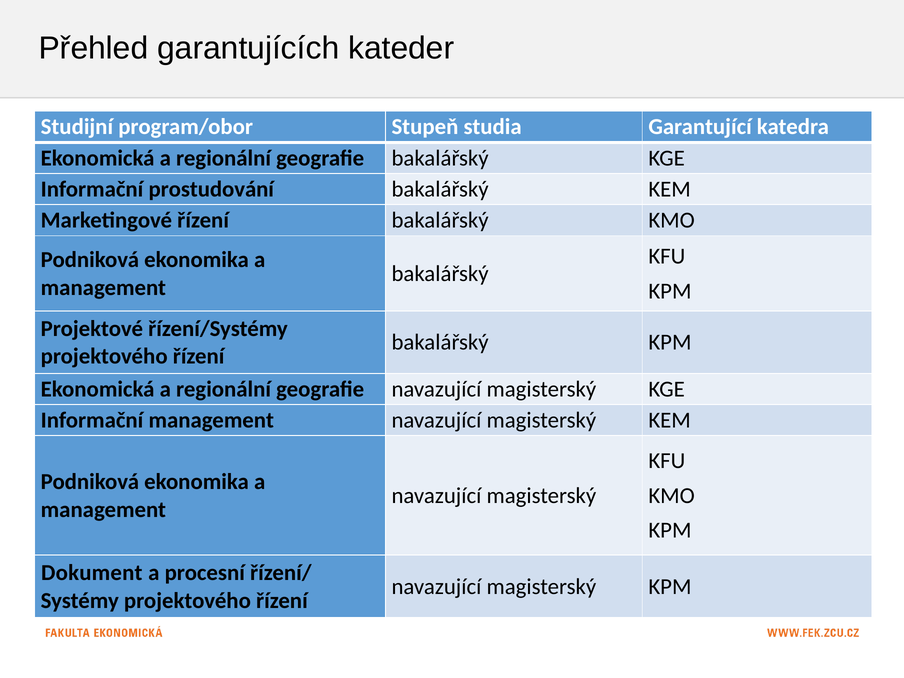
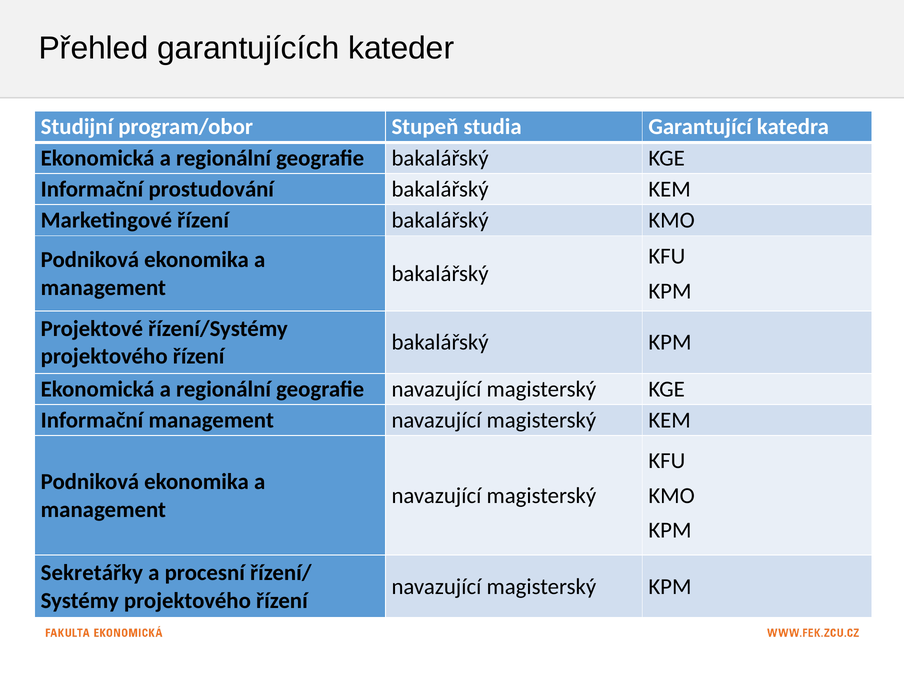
Dokument: Dokument -> Sekretářky
